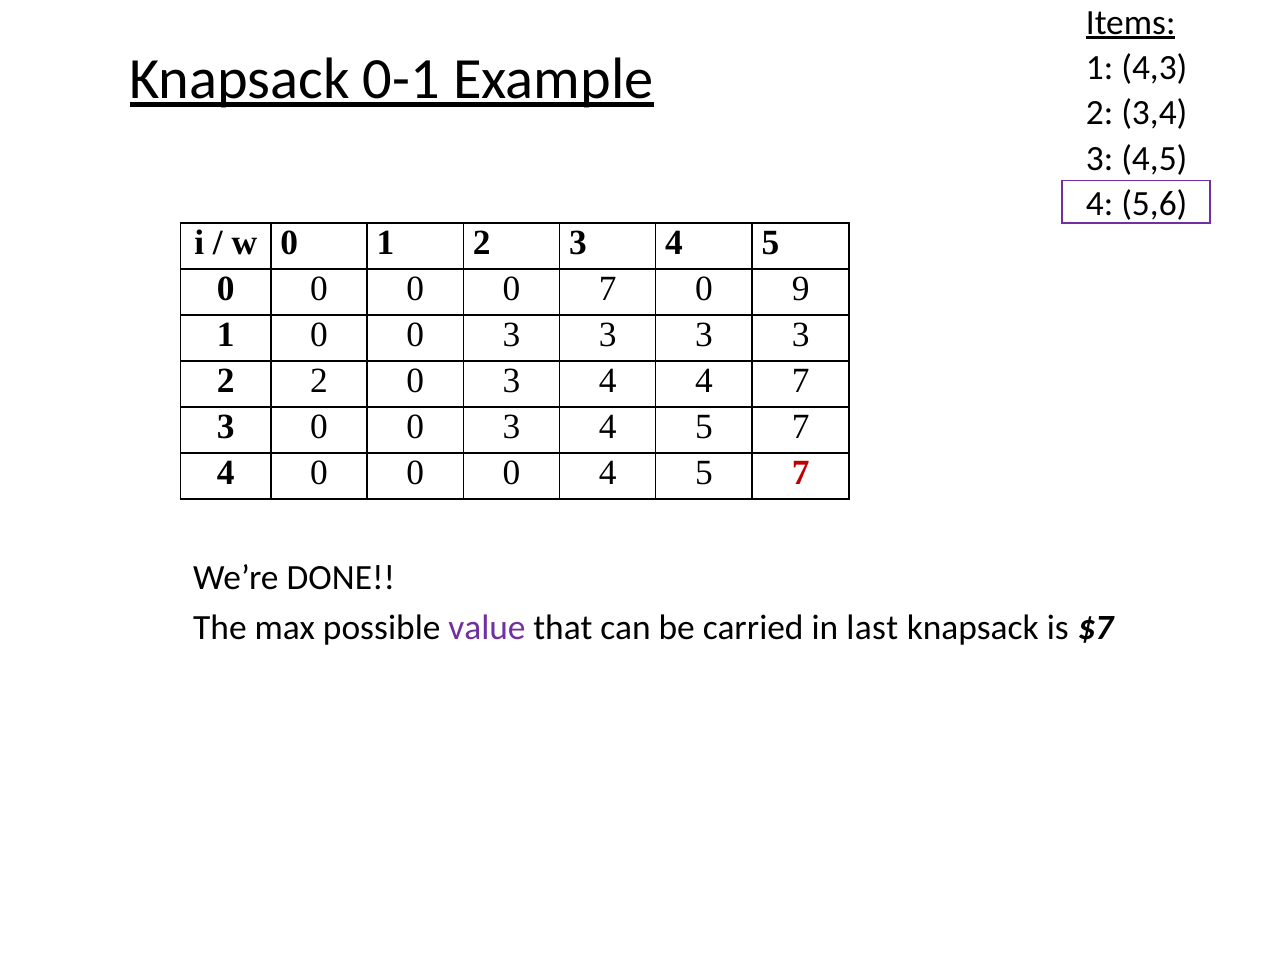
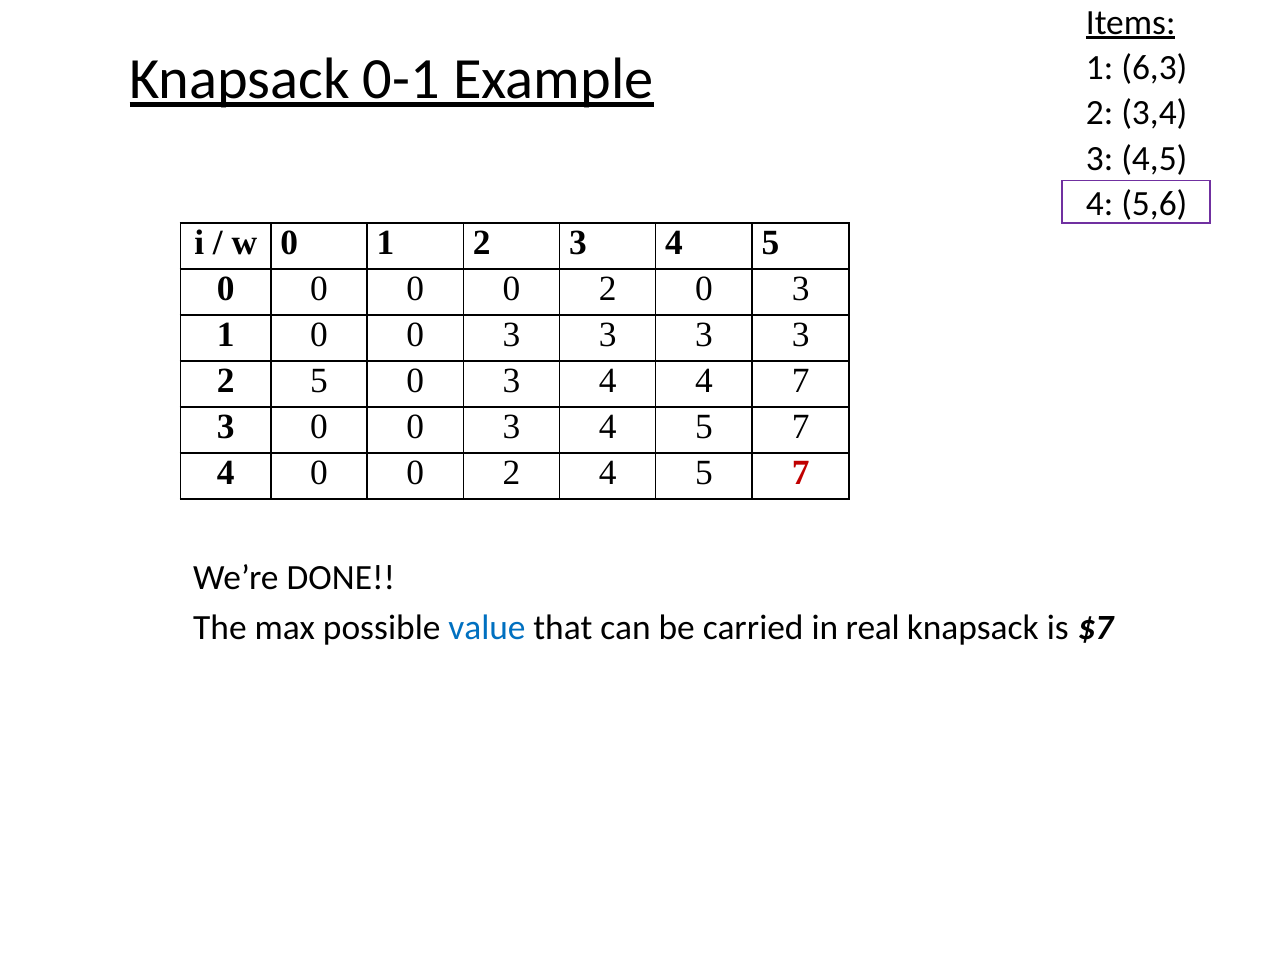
4,3: 4,3 -> 6,3
0 0 0 7: 7 -> 2
9 at (801, 289): 9 -> 3
2 2: 2 -> 5
4 0 0 0: 0 -> 2
value colour: purple -> blue
last: last -> real
